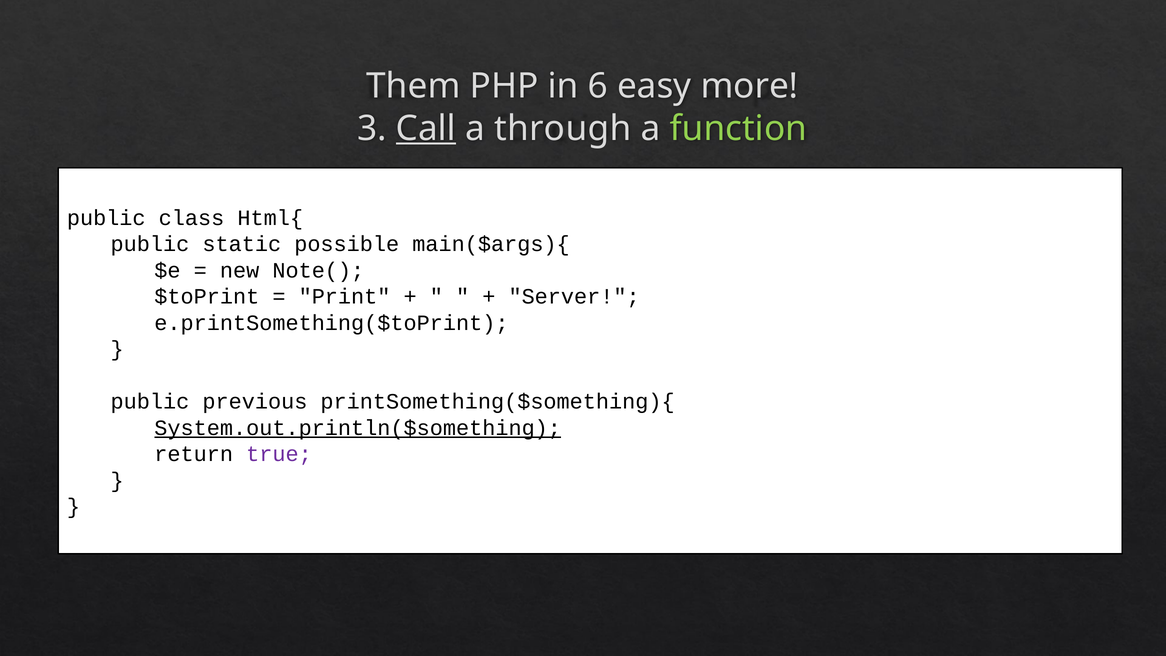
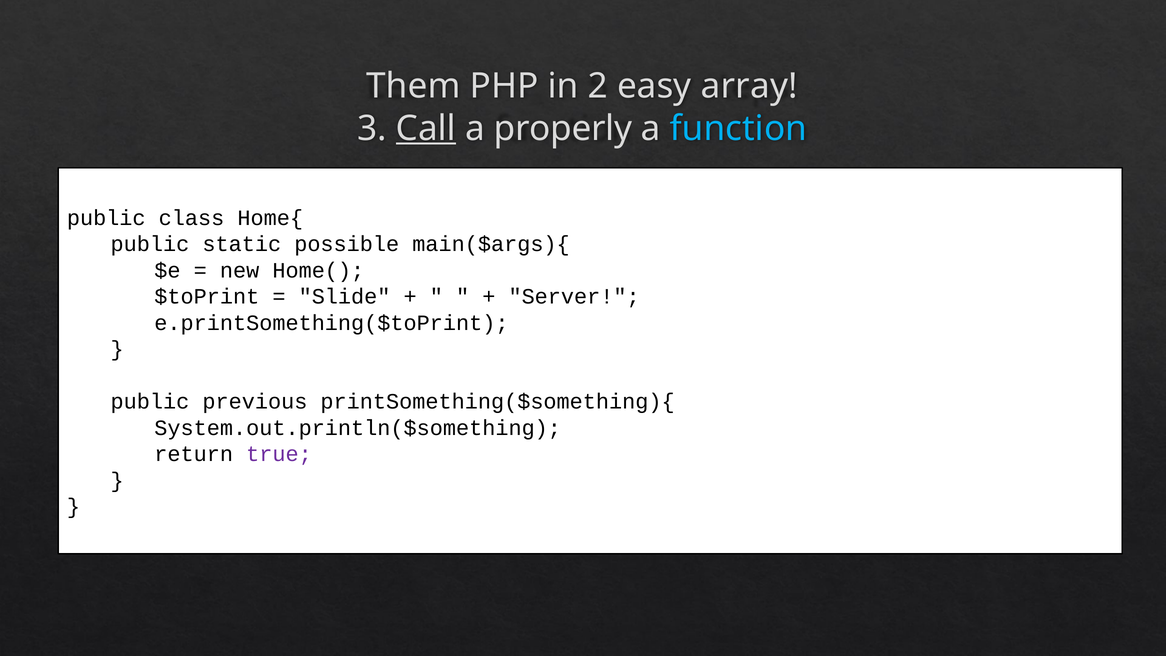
6: 6 -> 2
more: more -> array
through: through -> properly
function colour: light green -> light blue
Html{: Html{ -> Home{
Note(: Note( -> Home(
Print: Print -> Slide
System.out.println($something underline: present -> none
